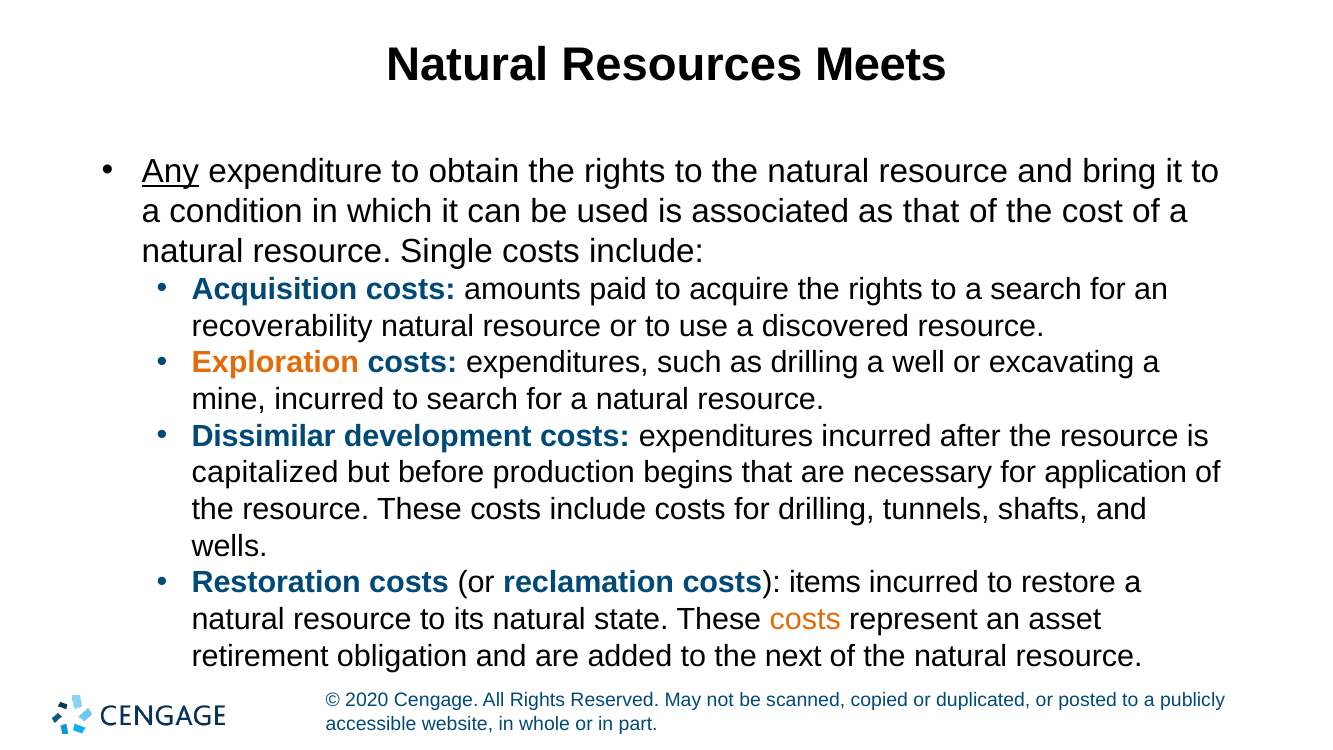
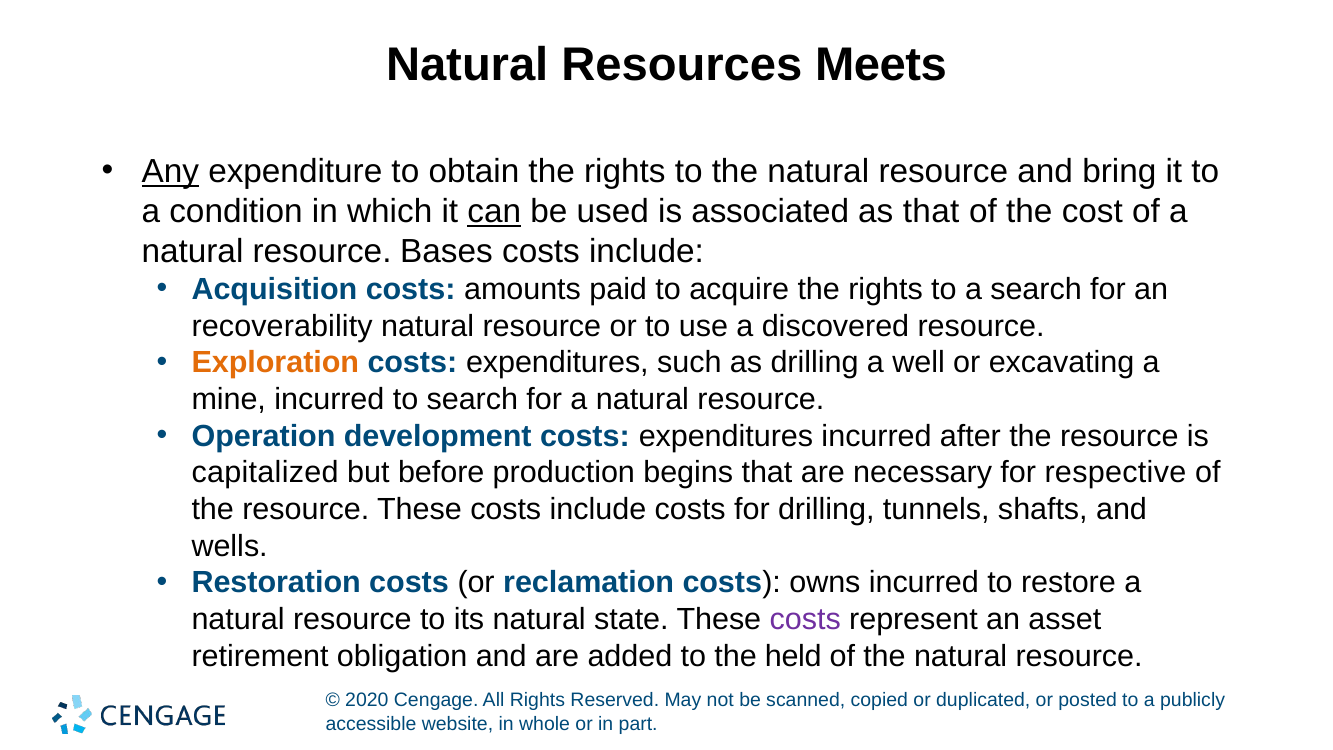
can underline: none -> present
Single: Single -> Bases
Dissimilar: Dissimilar -> Operation
application: application -> respective
items: items -> owns
costs at (805, 619) colour: orange -> purple
next: next -> held
